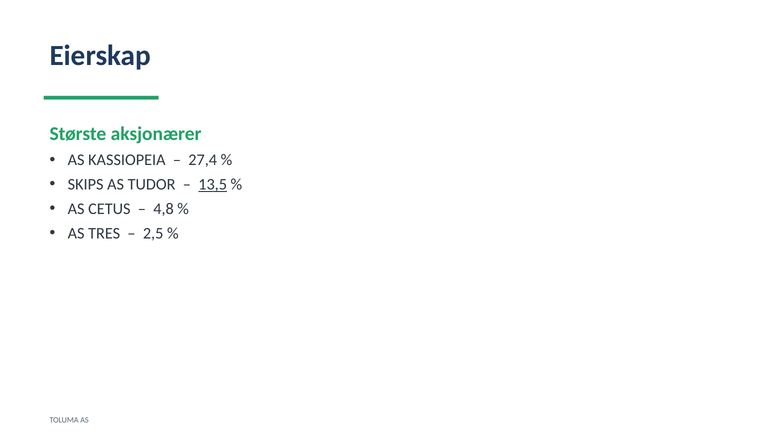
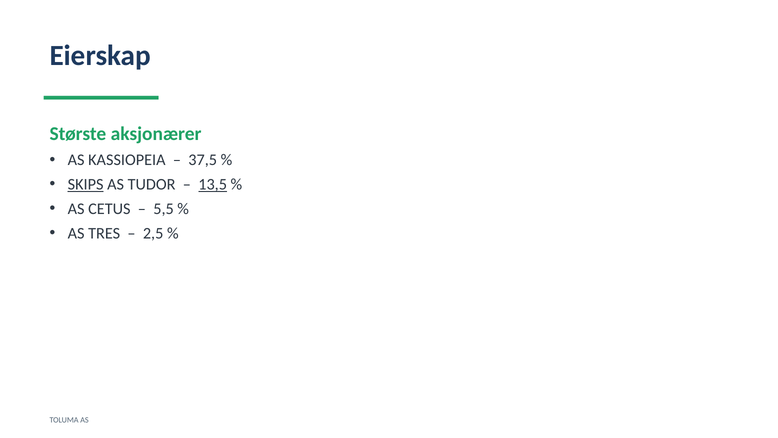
27,4: 27,4 -> 37,5
SKIPS underline: none -> present
4,8: 4,8 -> 5,5
